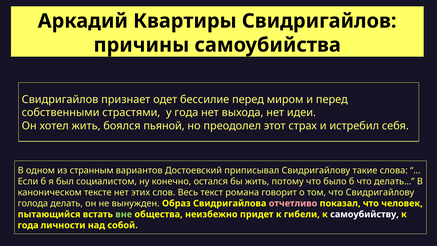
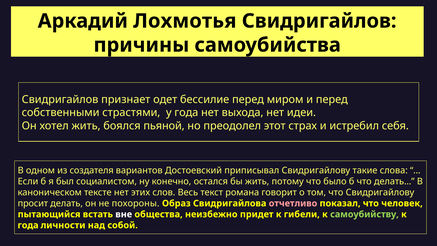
Квартиры: Квартиры -> Лохмотья
странным: странным -> создателя
голода: голода -> просит
вынужден: вынужден -> похороны
вне colour: light green -> white
самоубийству colour: white -> light green
